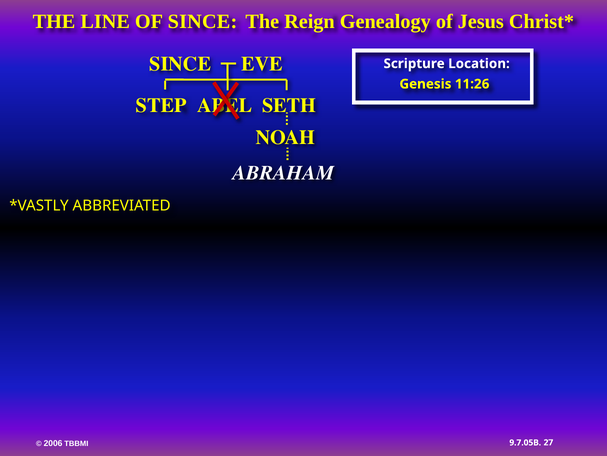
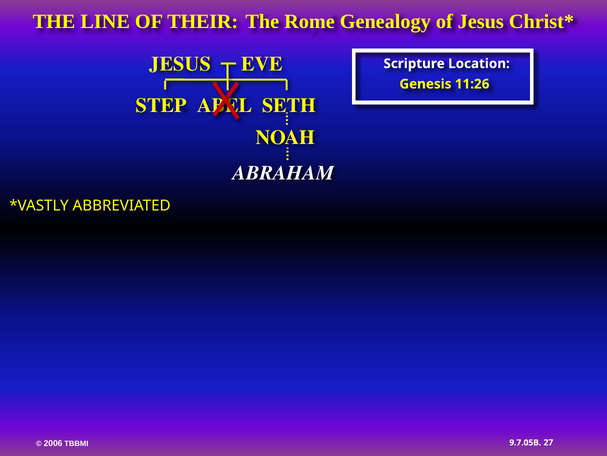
OF SINCE: SINCE -> THEIR
Reign: Reign -> Rome
SINCE at (180, 64): SINCE -> JESUS
